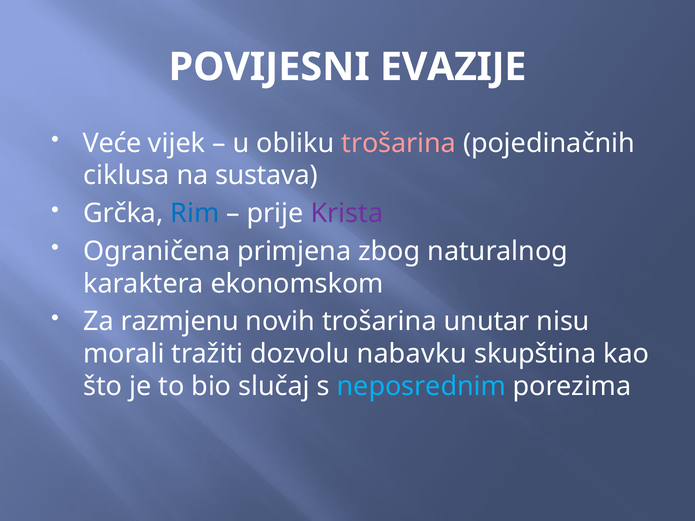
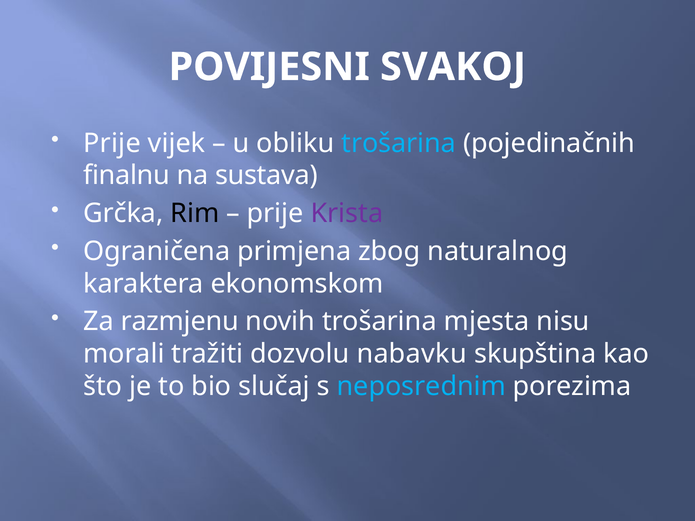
EVAZIJE: EVAZIJE -> SVAKOJ
Veće at (112, 143): Veće -> Prije
trošarina at (399, 143) colour: pink -> light blue
ciklusa: ciklusa -> finalnu
Rim colour: blue -> black
unutar: unutar -> mjesta
